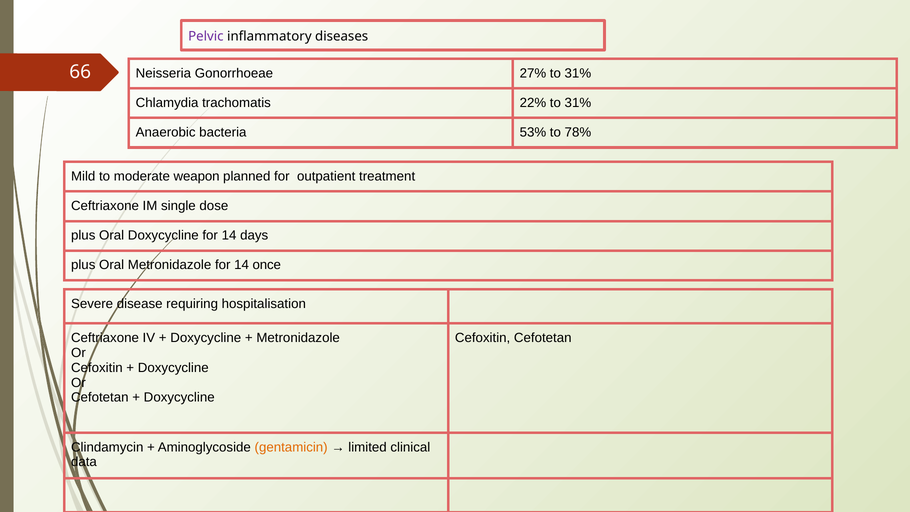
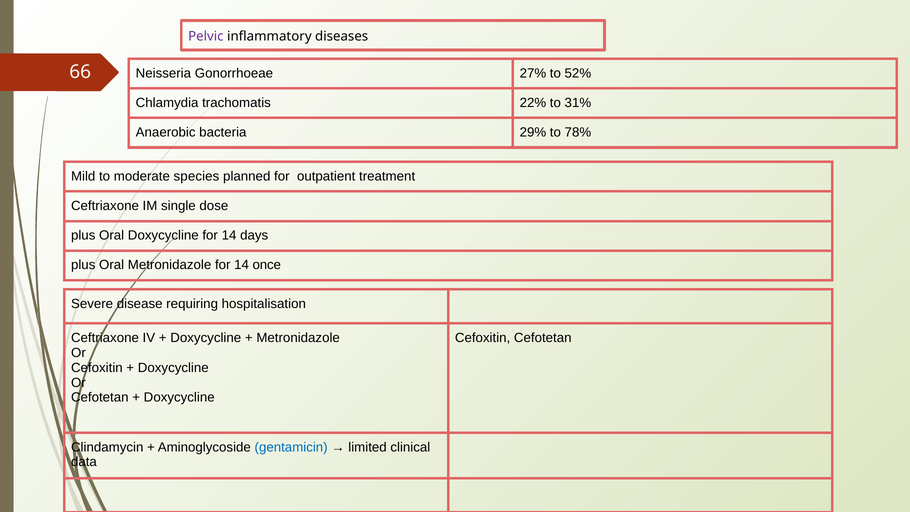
27% to 31%: 31% -> 52%
53%: 53% -> 29%
weapon: weapon -> species
gentamicin colour: orange -> blue
